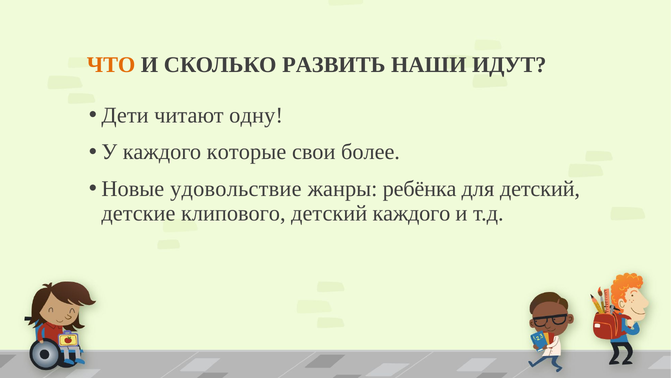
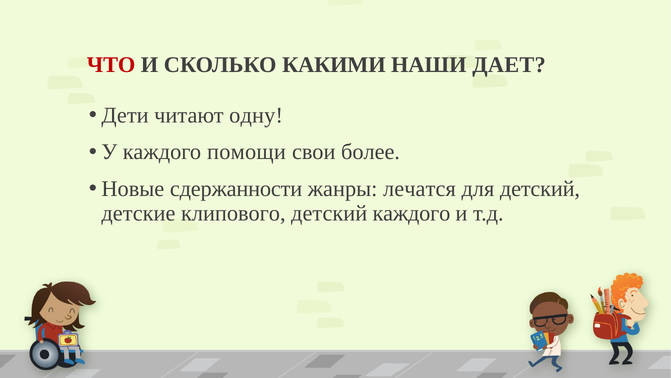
ЧТО colour: orange -> red
РАЗВИТЬ: РАЗВИТЬ -> КАКИМИ
ИДУТ: ИДУТ -> ДАЕТ
которые: которые -> помощи
удовольствие: удовольствие -> сдержанности
ребёнка: ребёнка -> лечатся
